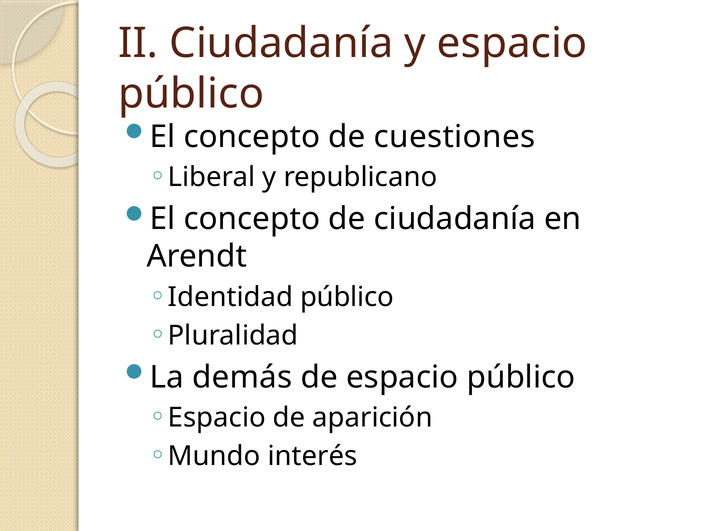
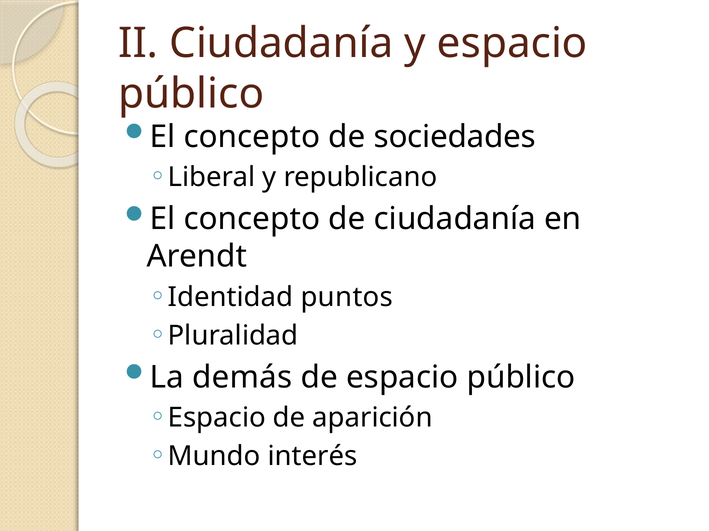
cuestiones: cuestiones -> sociedades
Identidad público: público -> puntos
